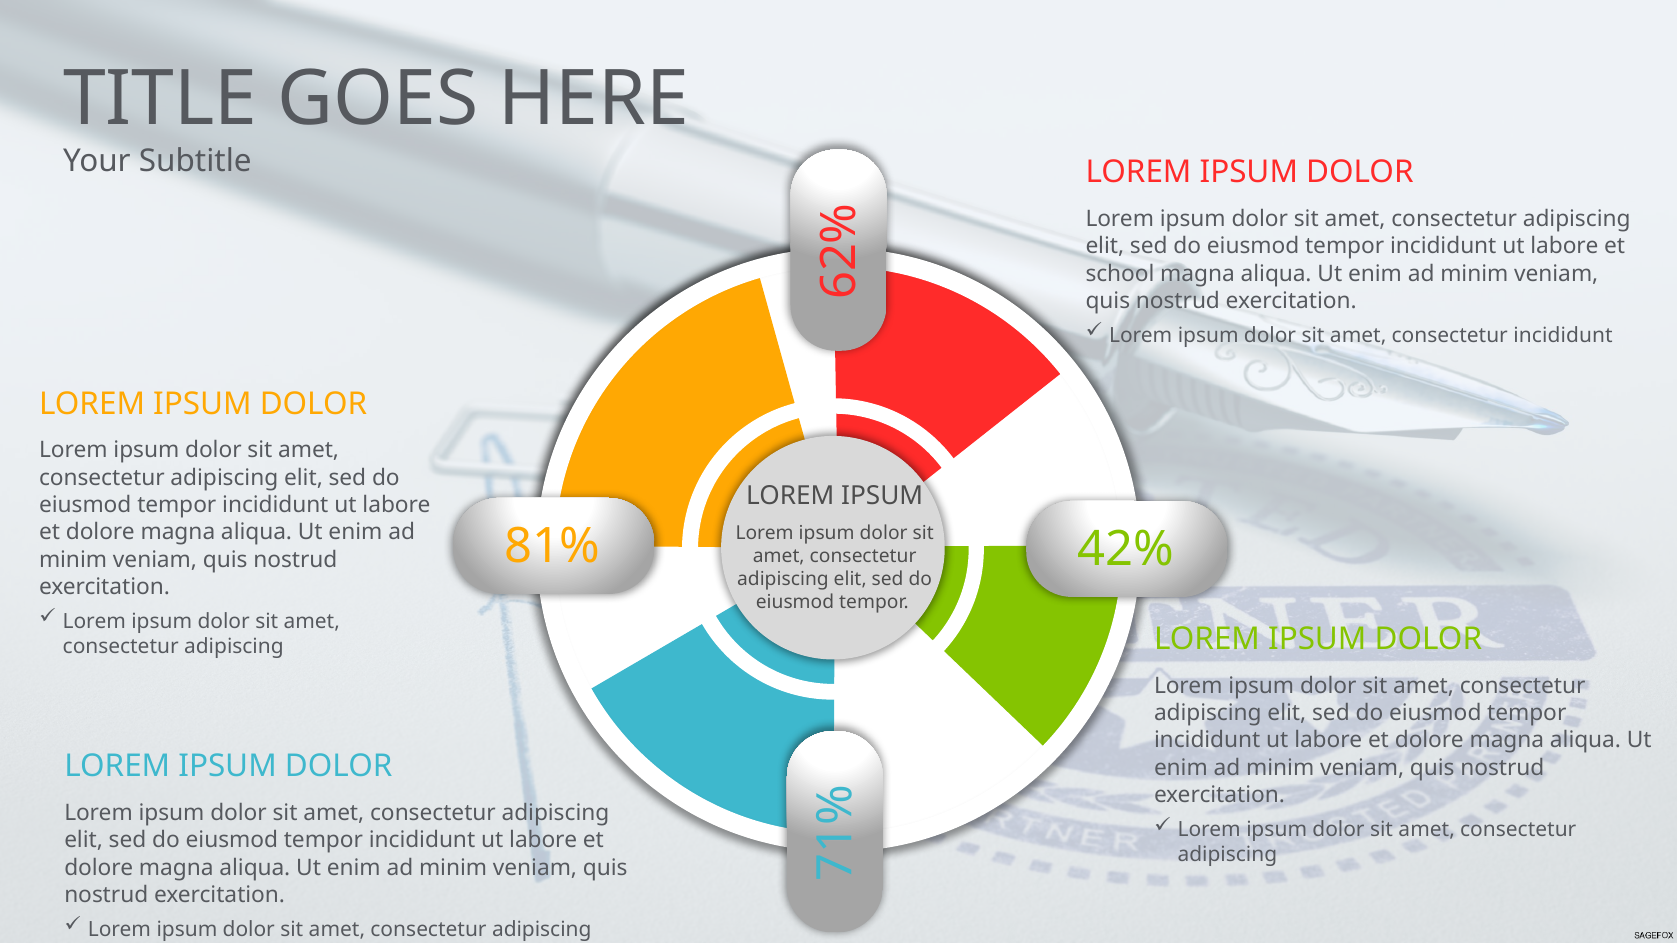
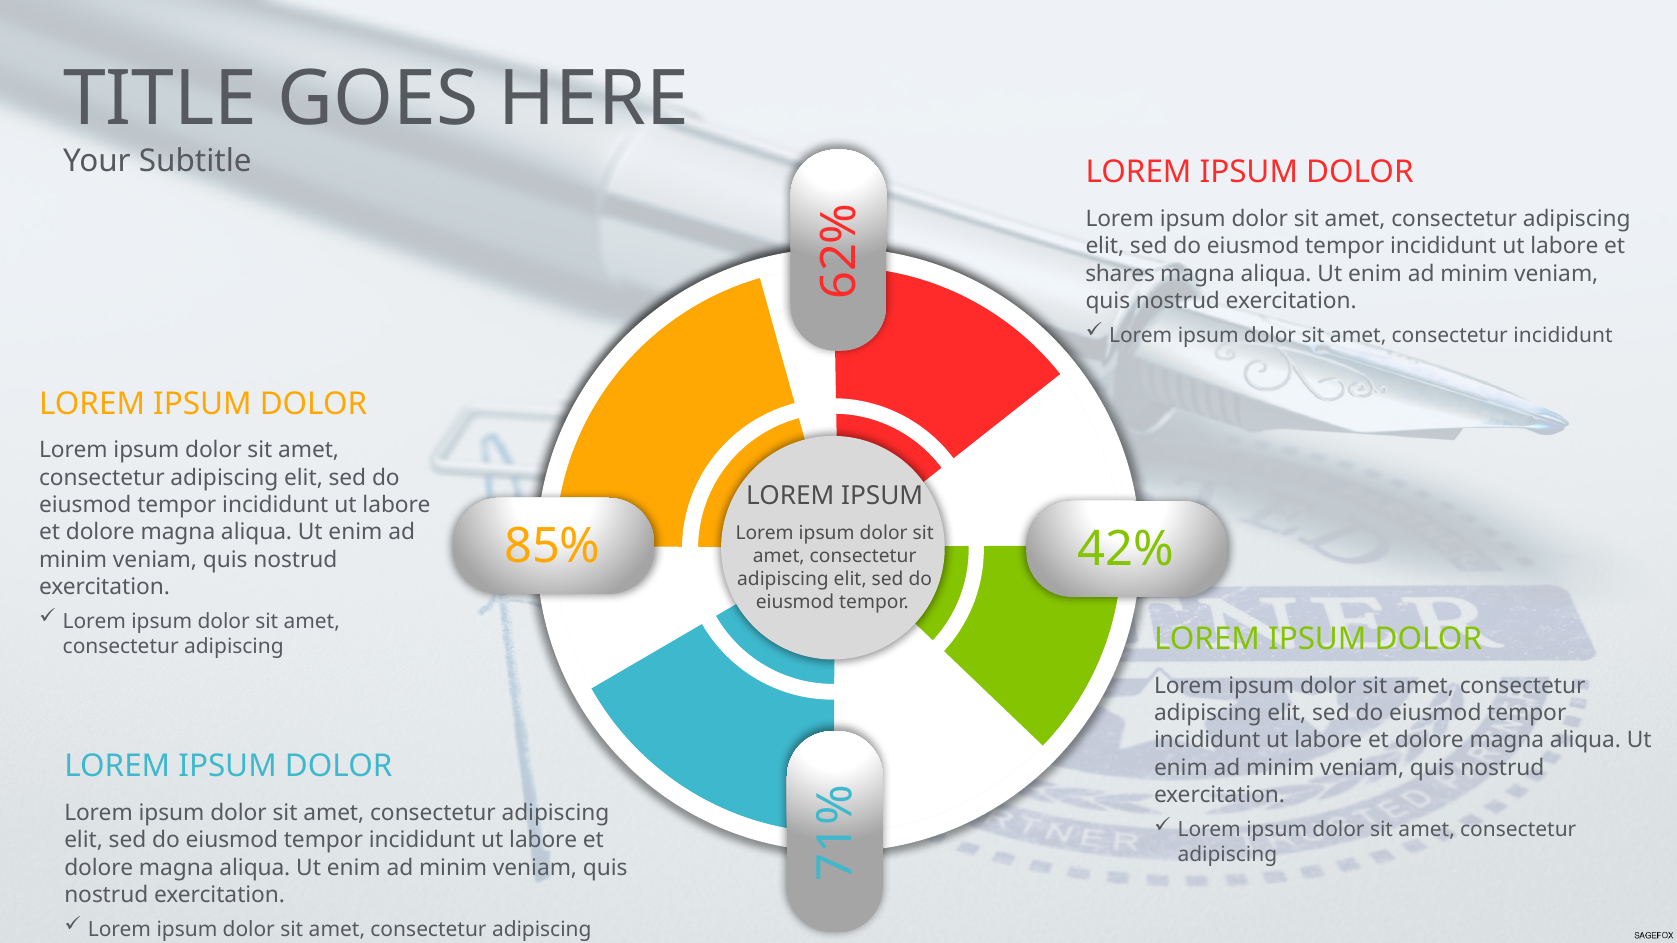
school: school -> shares
81%: 81% -> 85%
